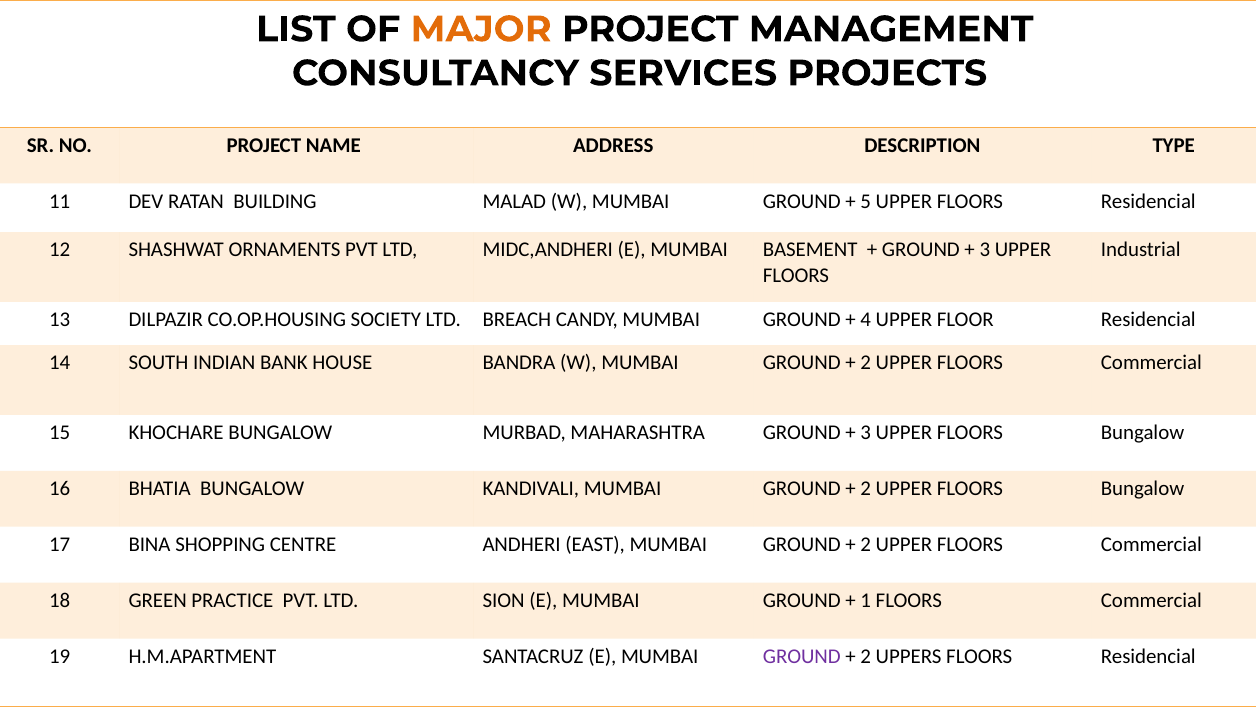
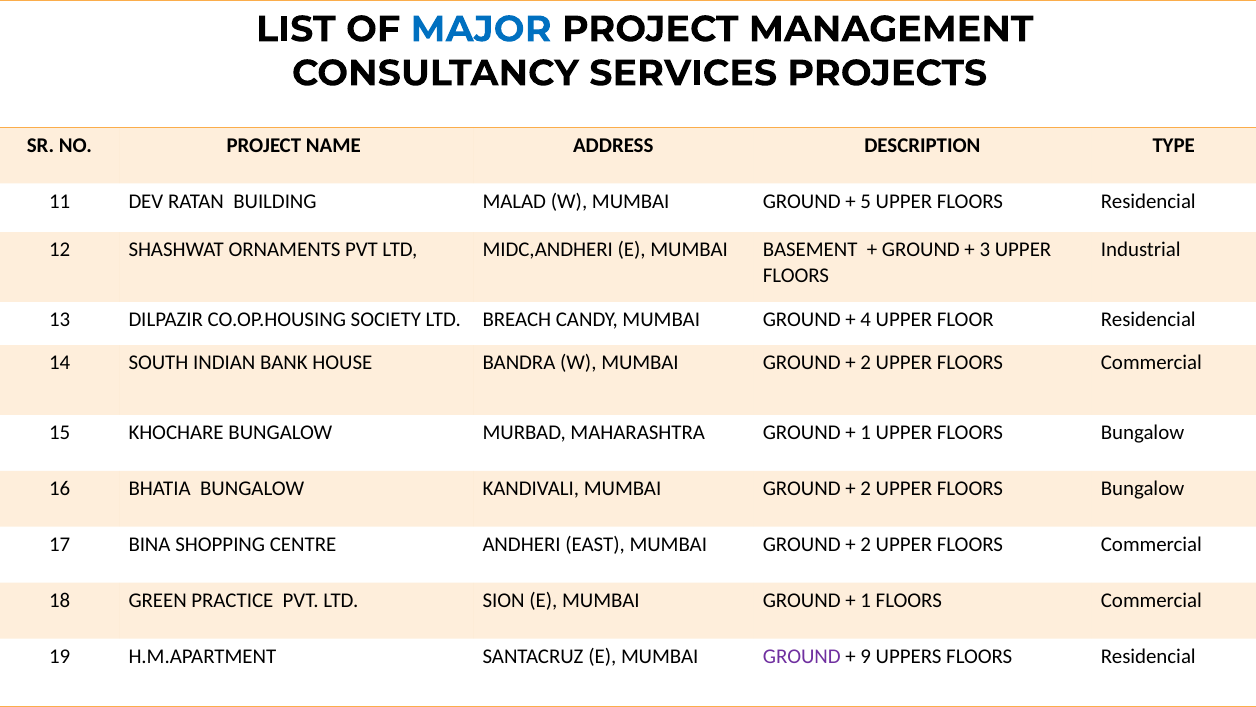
MAJOR colour: orange -> blue
3 at (866, 432): 3 -> 1
2 at (866, 656): 2 -> 9
